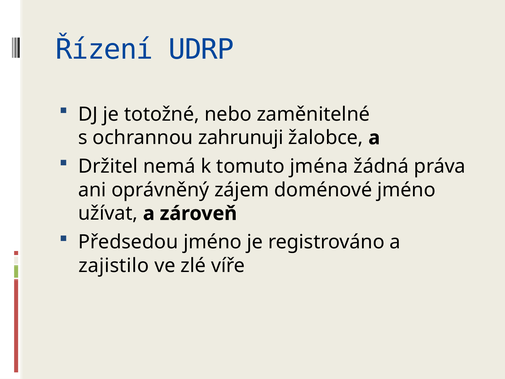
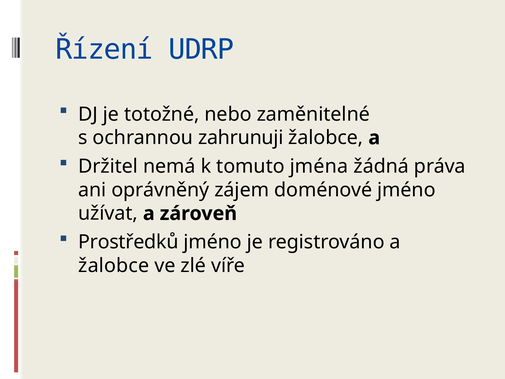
Předsedou: Předsedou -> Prostředků
zajistilo at (114, 265): zajistilo -> žalobce
